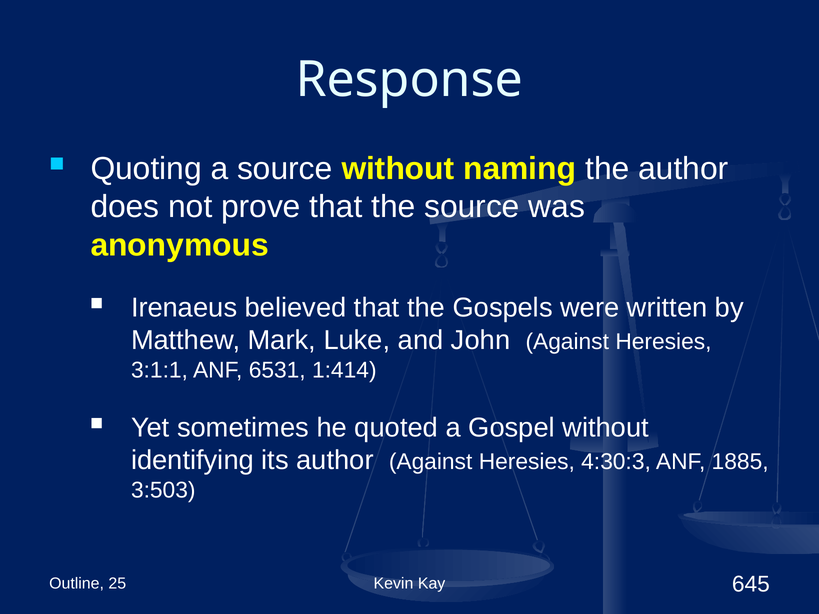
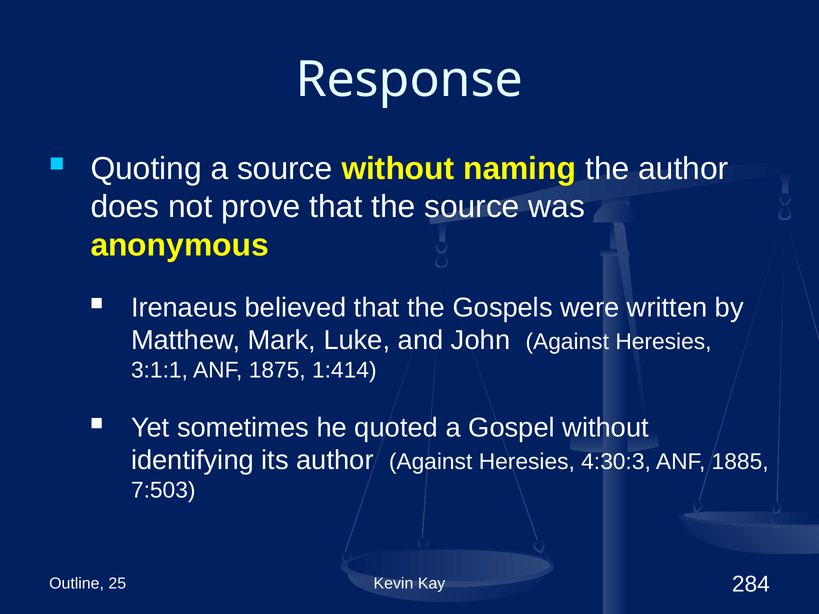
6531: 6531 -> 1875
3:503: 3:503 -> 7:503
645: 645 -> 284
